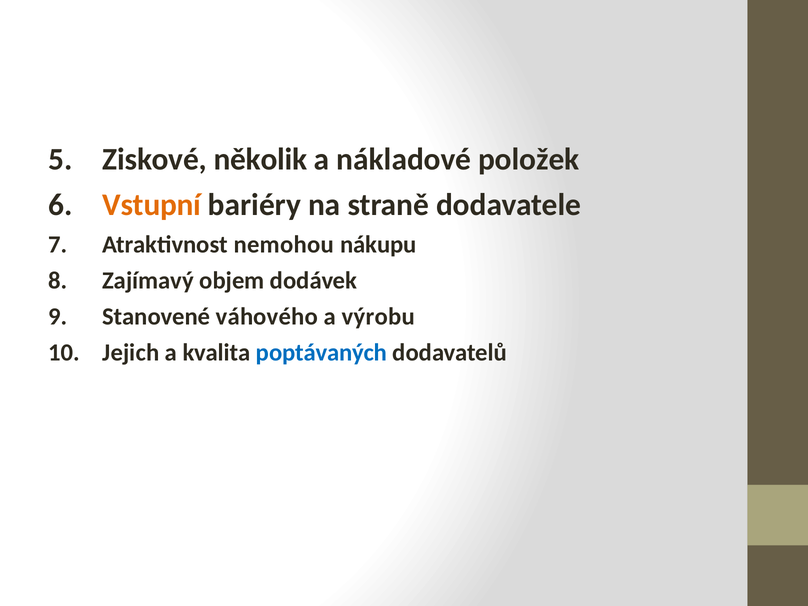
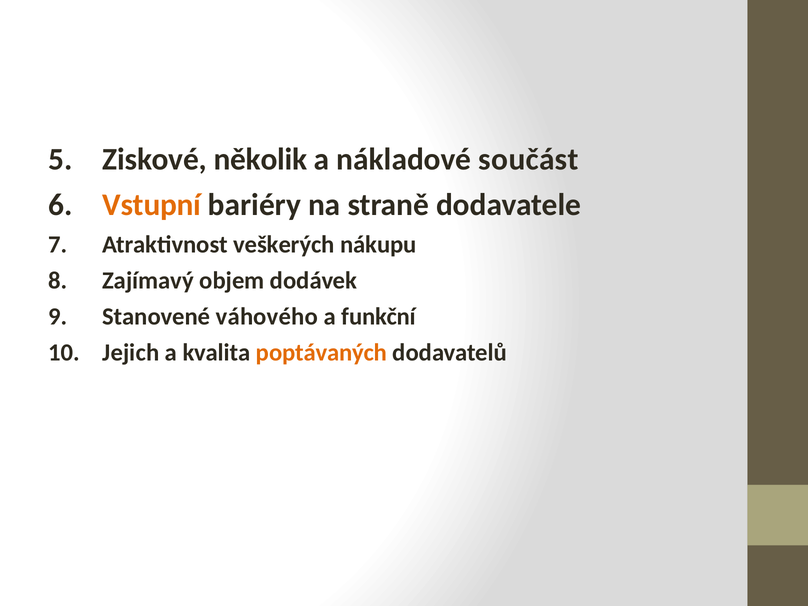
položek: položek -> součást
nemohou: nemohou -> veškerých
výrobu: výrobu -> funkční
poptávaných colour: blue -> orange
